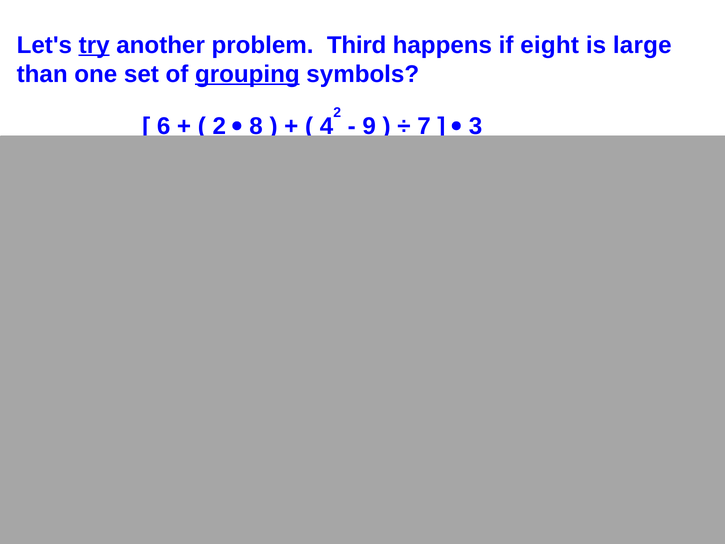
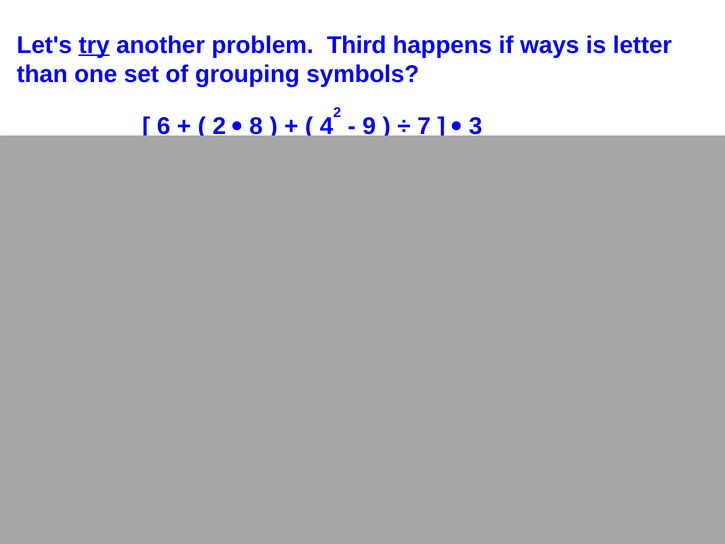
eight: eight -> ways
large: large -> letter
grouping at (247, 74) underline: present -> none
